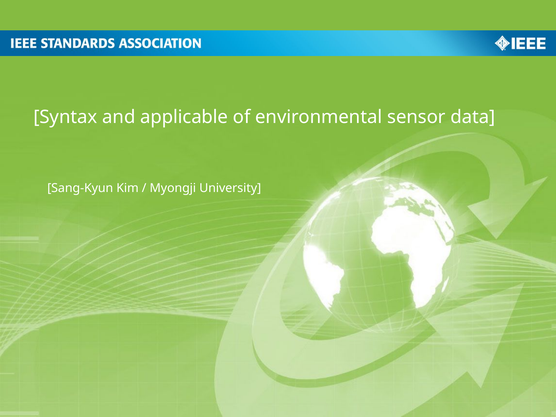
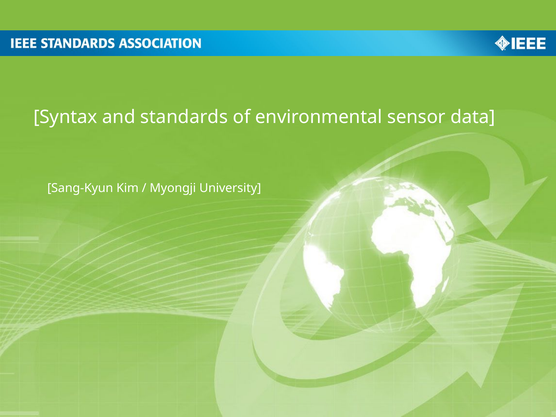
applicable: applicable -> standards
